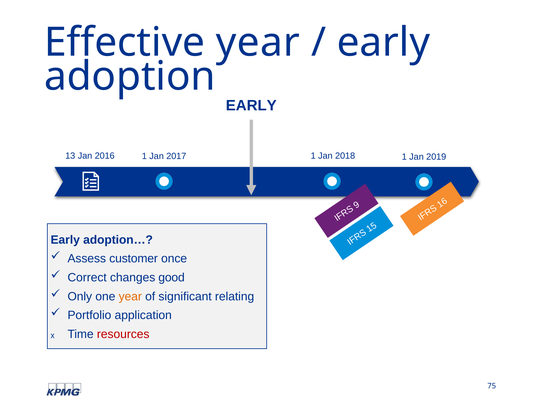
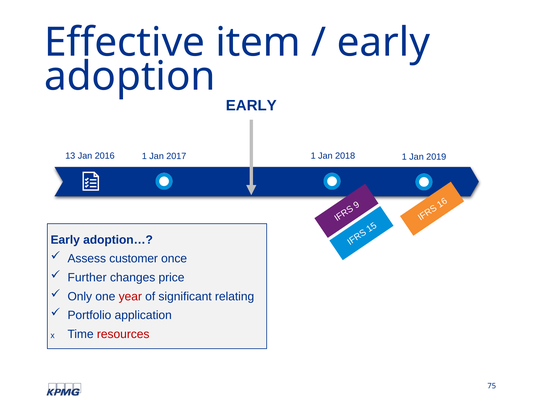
Effective year: year -> item
Correct: Correct -> Further
good: good -> price
year at (130, 296) colour: orange -> red
